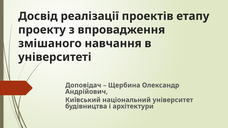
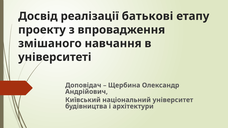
проектів: проектів -> батькові
